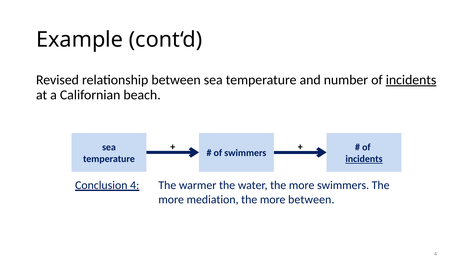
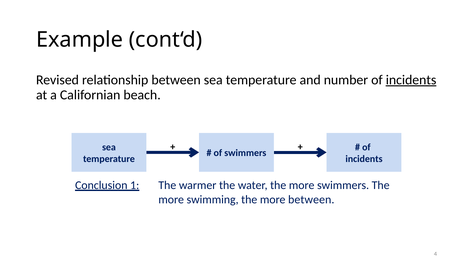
incidents at (364, 159) underline: present -> none
Conclusion 4: 4 -> 1
mediation: mediation -> swimming
